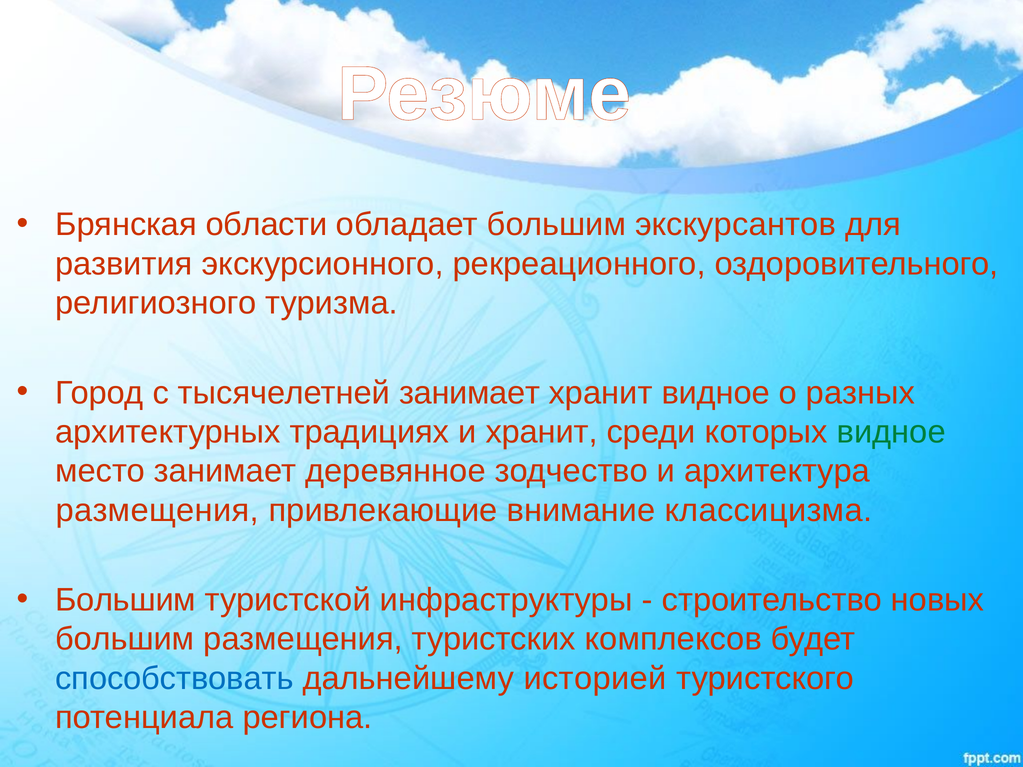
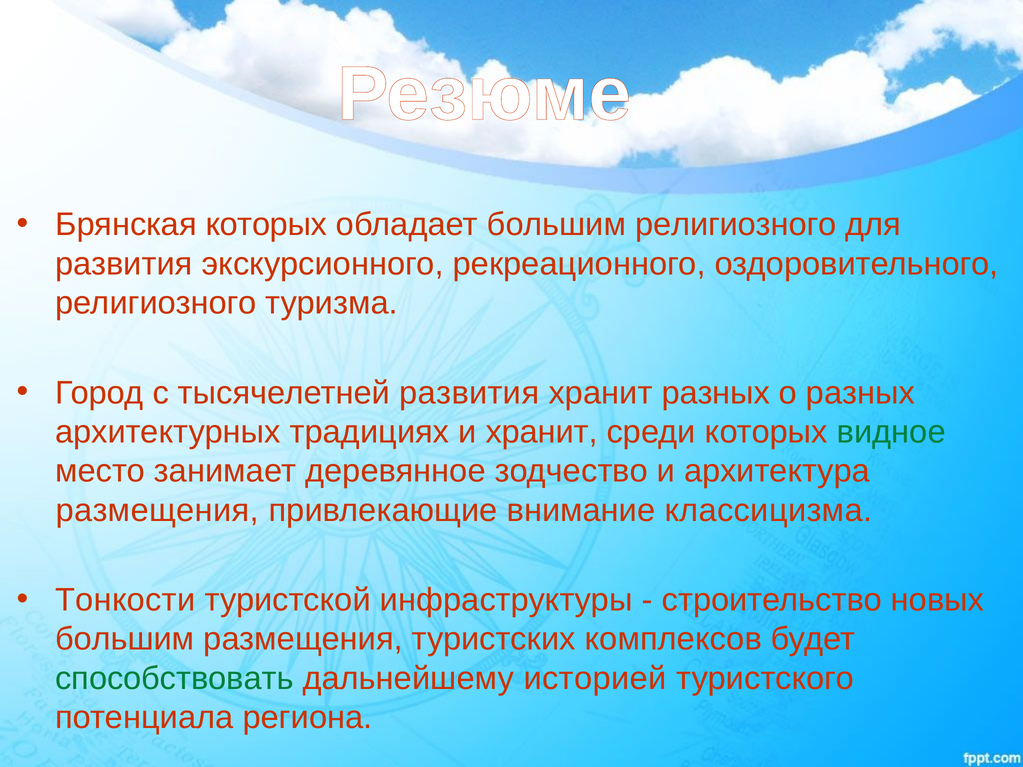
Брянская области: области -> которых
большим экскурсантов: экскурсантов -> религиозного
тысячелетней занимает: занимает -> развития
хранит видное: видное -> разных
Большим at (126, 600): Большим -> Тонкости
способствовать colour: blue -> green
